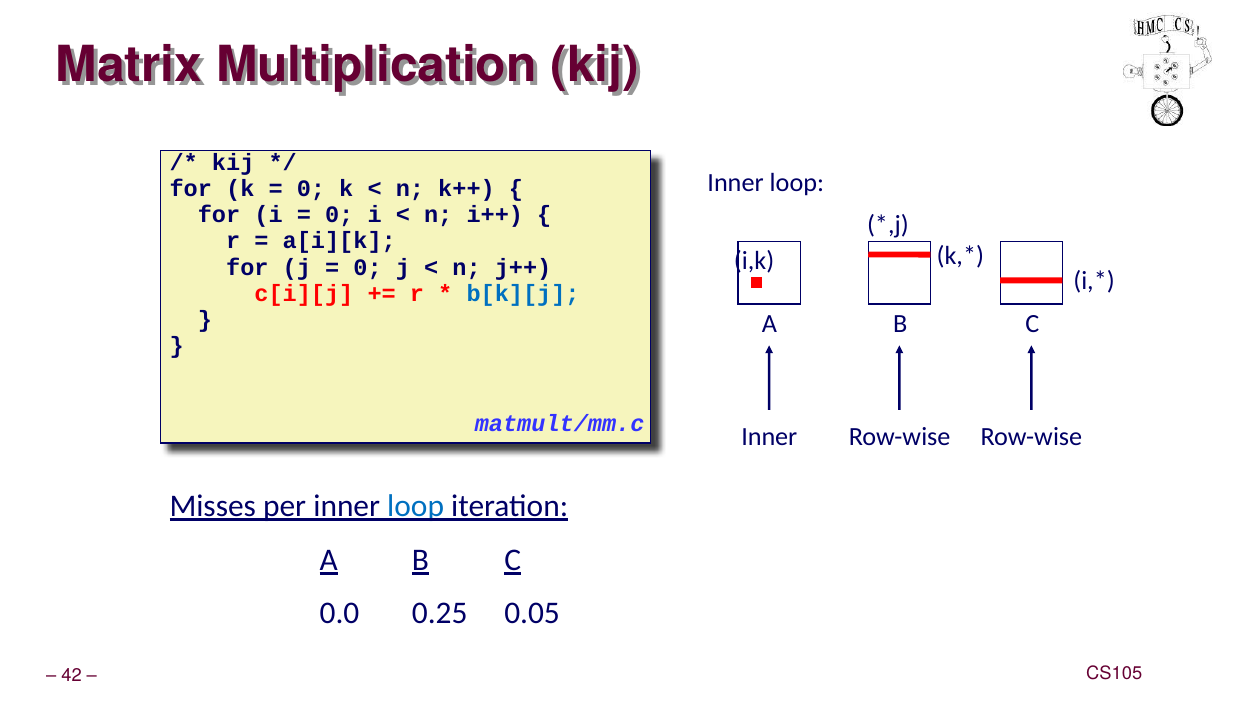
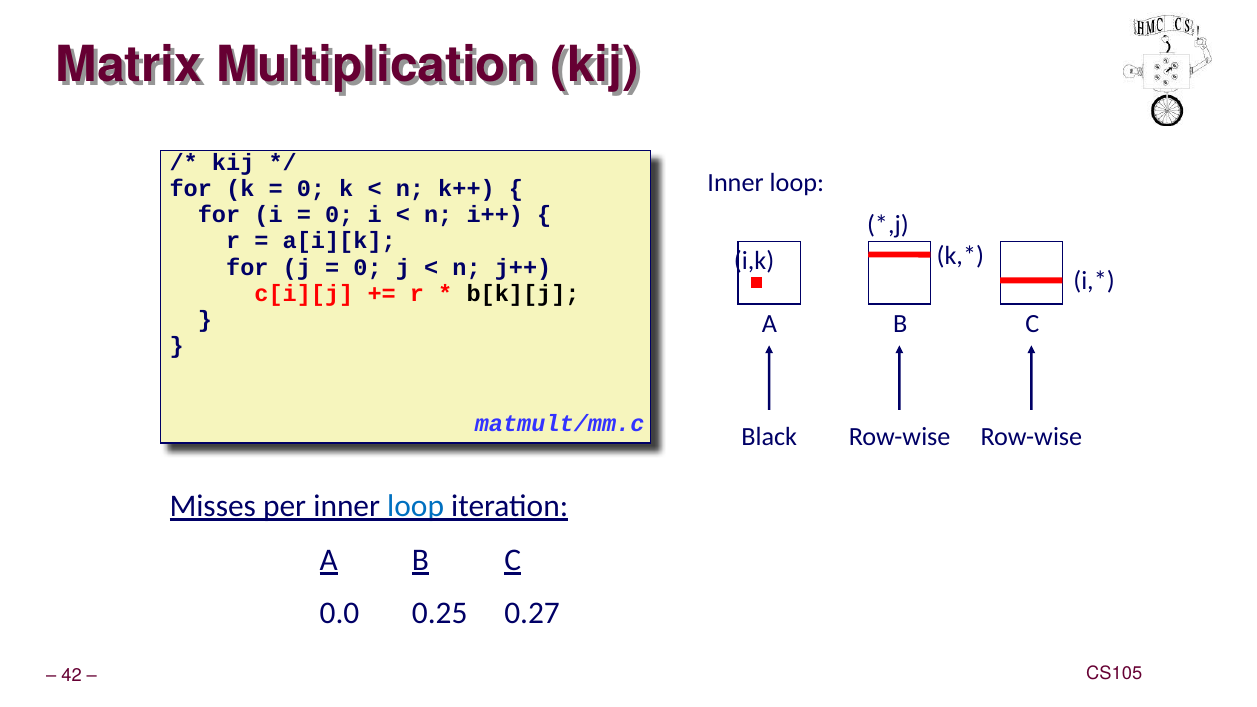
b[k][j colour: blue -> black
Inner at (769, 437): Inner -> Black
0.05: 0.05 -> 0.27
